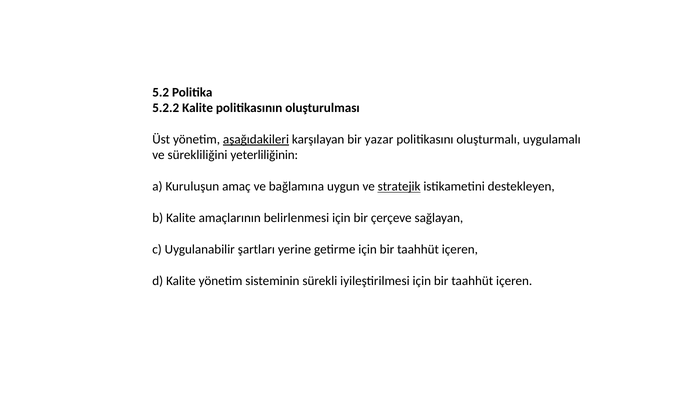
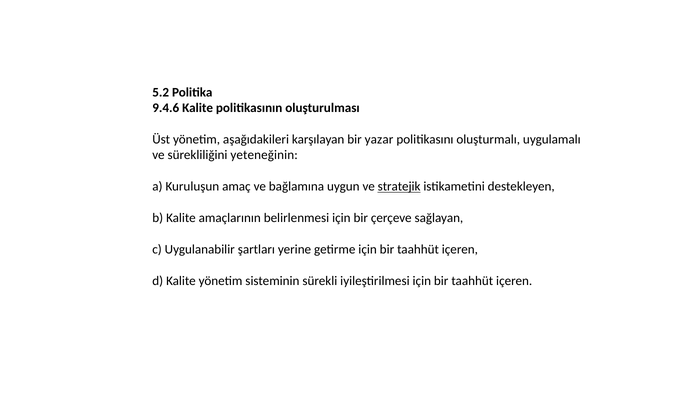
5.2.2: 5.2.2 -> 9.4.6
aşağıdakileri underline: present -> none
yeterliliğinin: yeterliliğinin -> yeteneğinin
